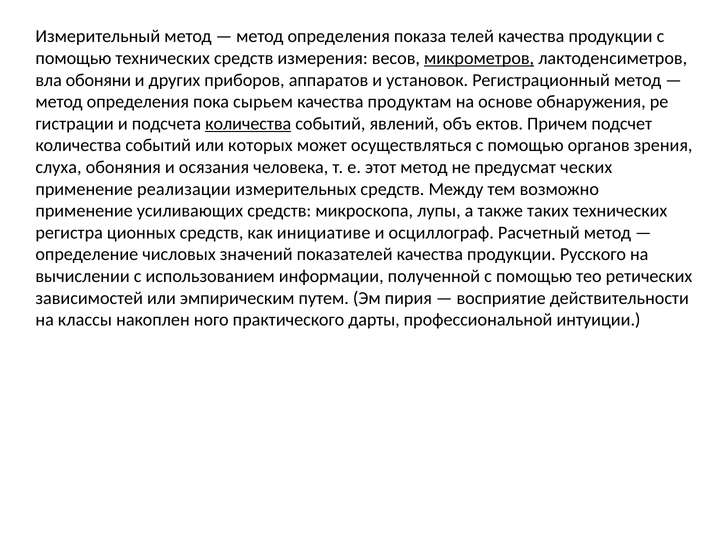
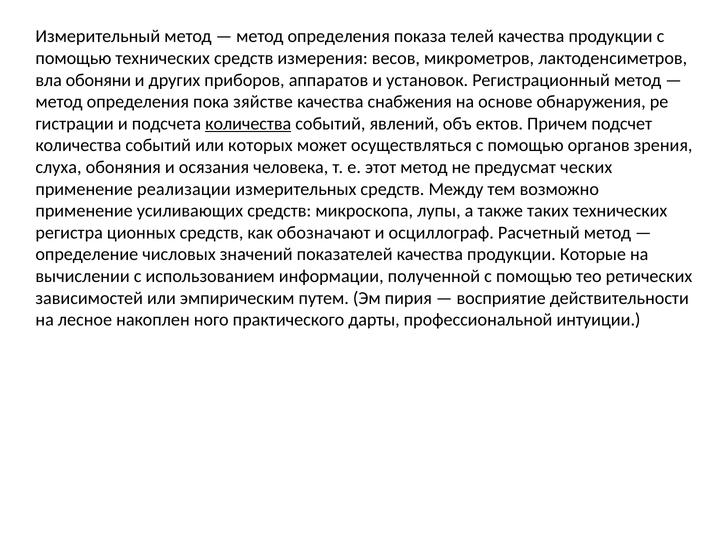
микрометров underline: present -> none
сырьем: сырьем -> зяйстве
продуктам: продуктам -> снабжения
инициативе: инициативе -> обозначают
Русского: Русского -> Которые
классы: классы -> лесное
